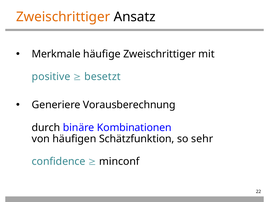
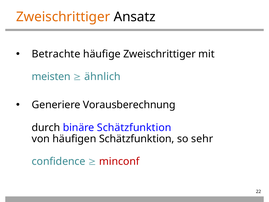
Merkmale: Merkmale -> Betrachte
positive: positive -> meisten
besetzt: besetzt -> ähnlich
binäre Kombinationen: Kombinationen -> Schätzfunktion
minconf colour: black -> red
